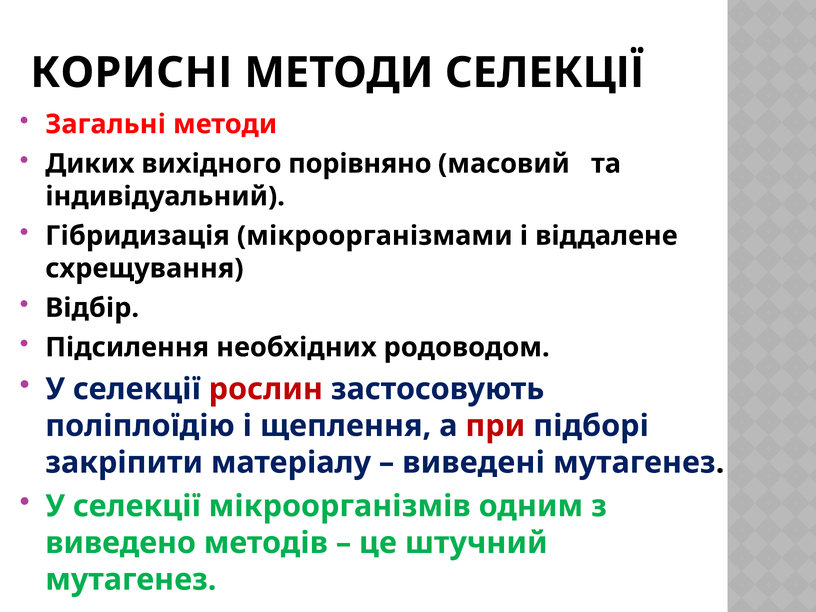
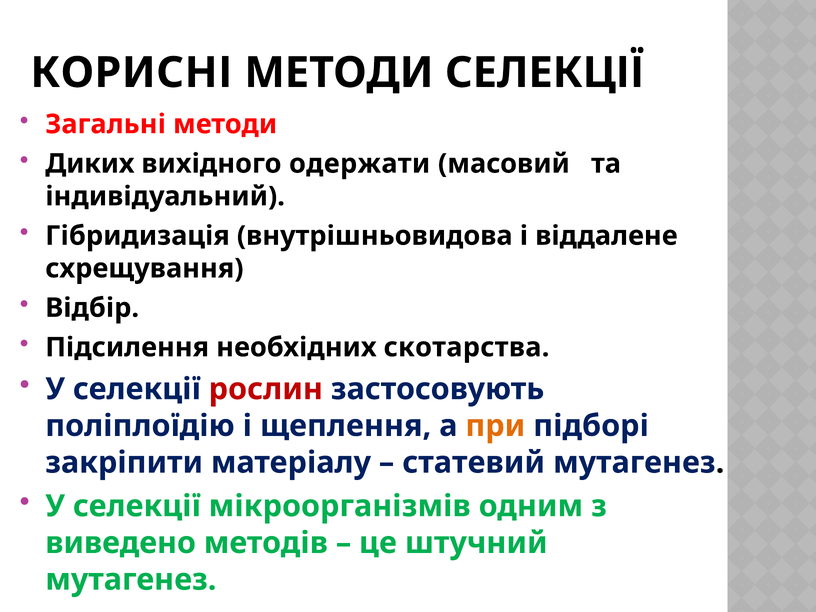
порівняно: порівняно -> одержати
мікроорганізмами: мікроорганізмами -> внутрішньовидова
родоводом: родоводом -> скотарства
при colour: red -> orange
виведені: виведені -> статевий
